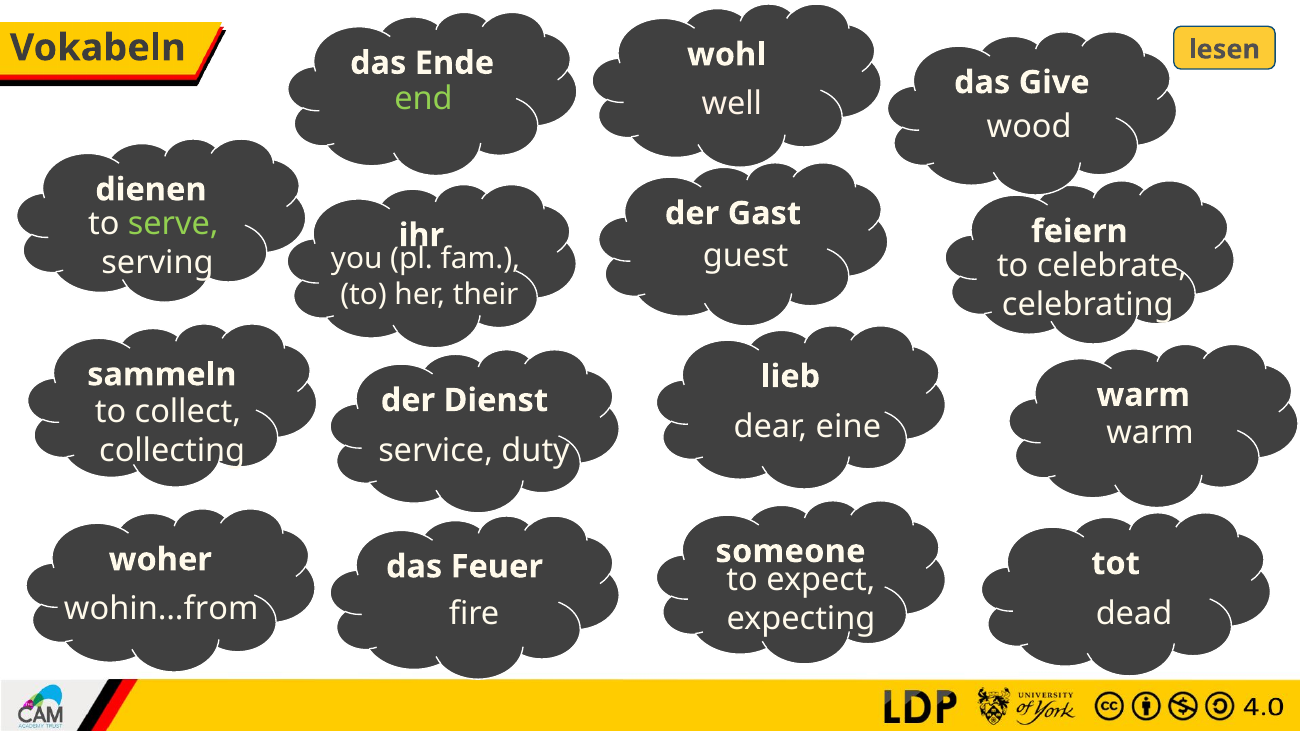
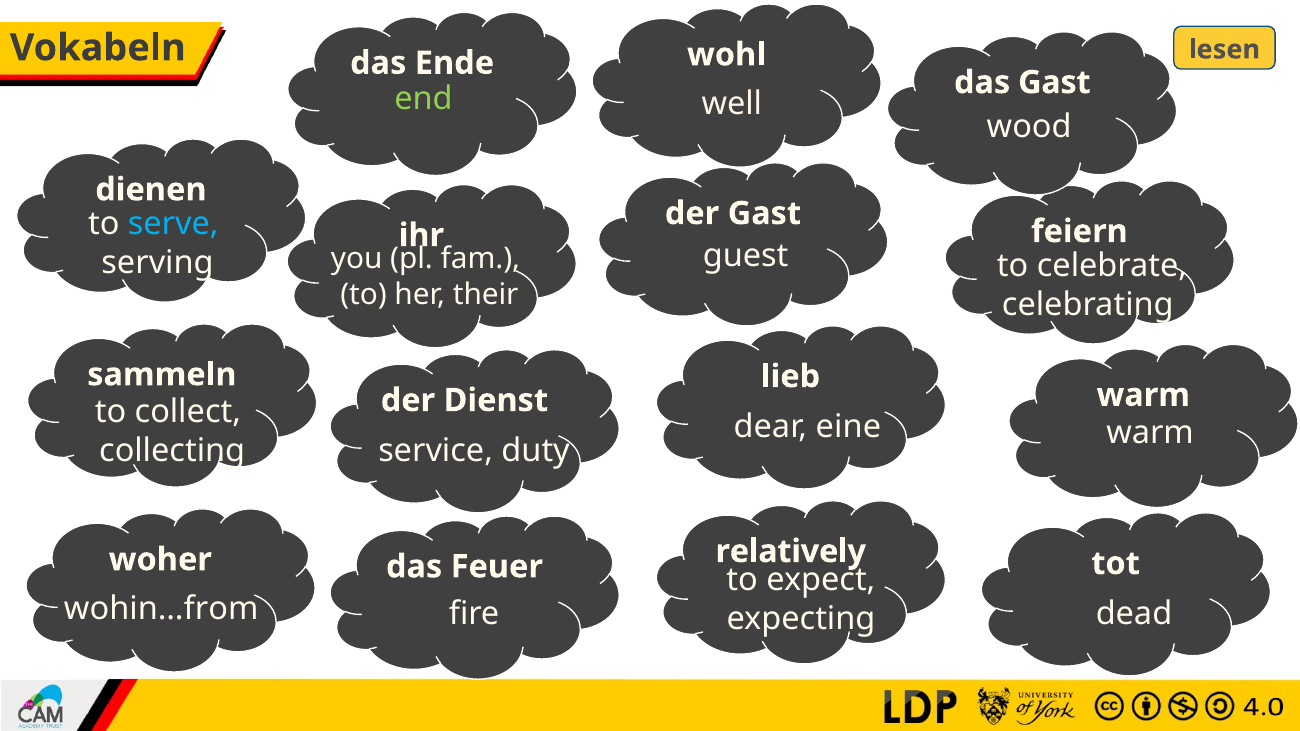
das Give: Give -> Gast
serve colour: light green -> light blue
someone: someone -> relatively
